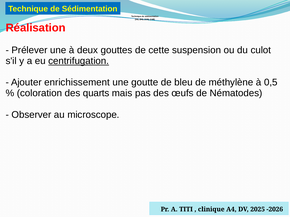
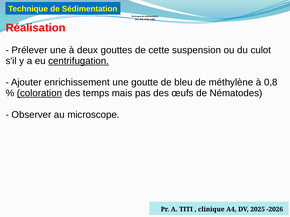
0,5: 0,5 -> 0,8
coloration underline: none -> present
quarts: quarts -> temps
